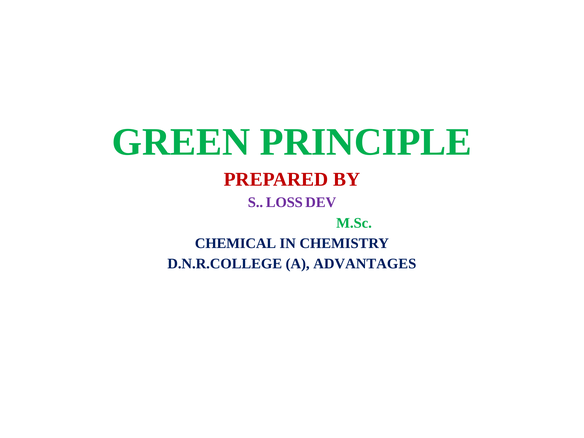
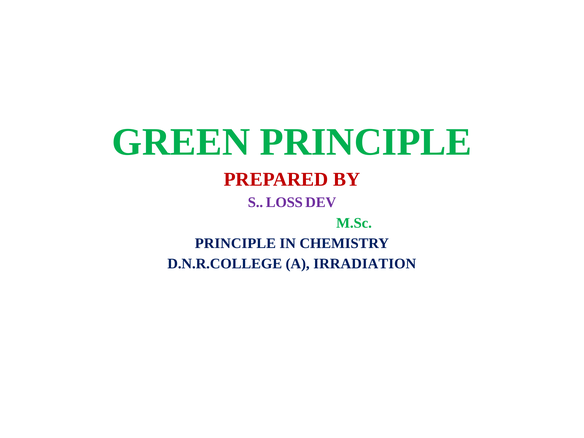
CHEMICAL at (235, 243): CHEMICAL -> PRINCIPLE
ADVANTAGES: ADVANTAGES -> IRRADIATION
